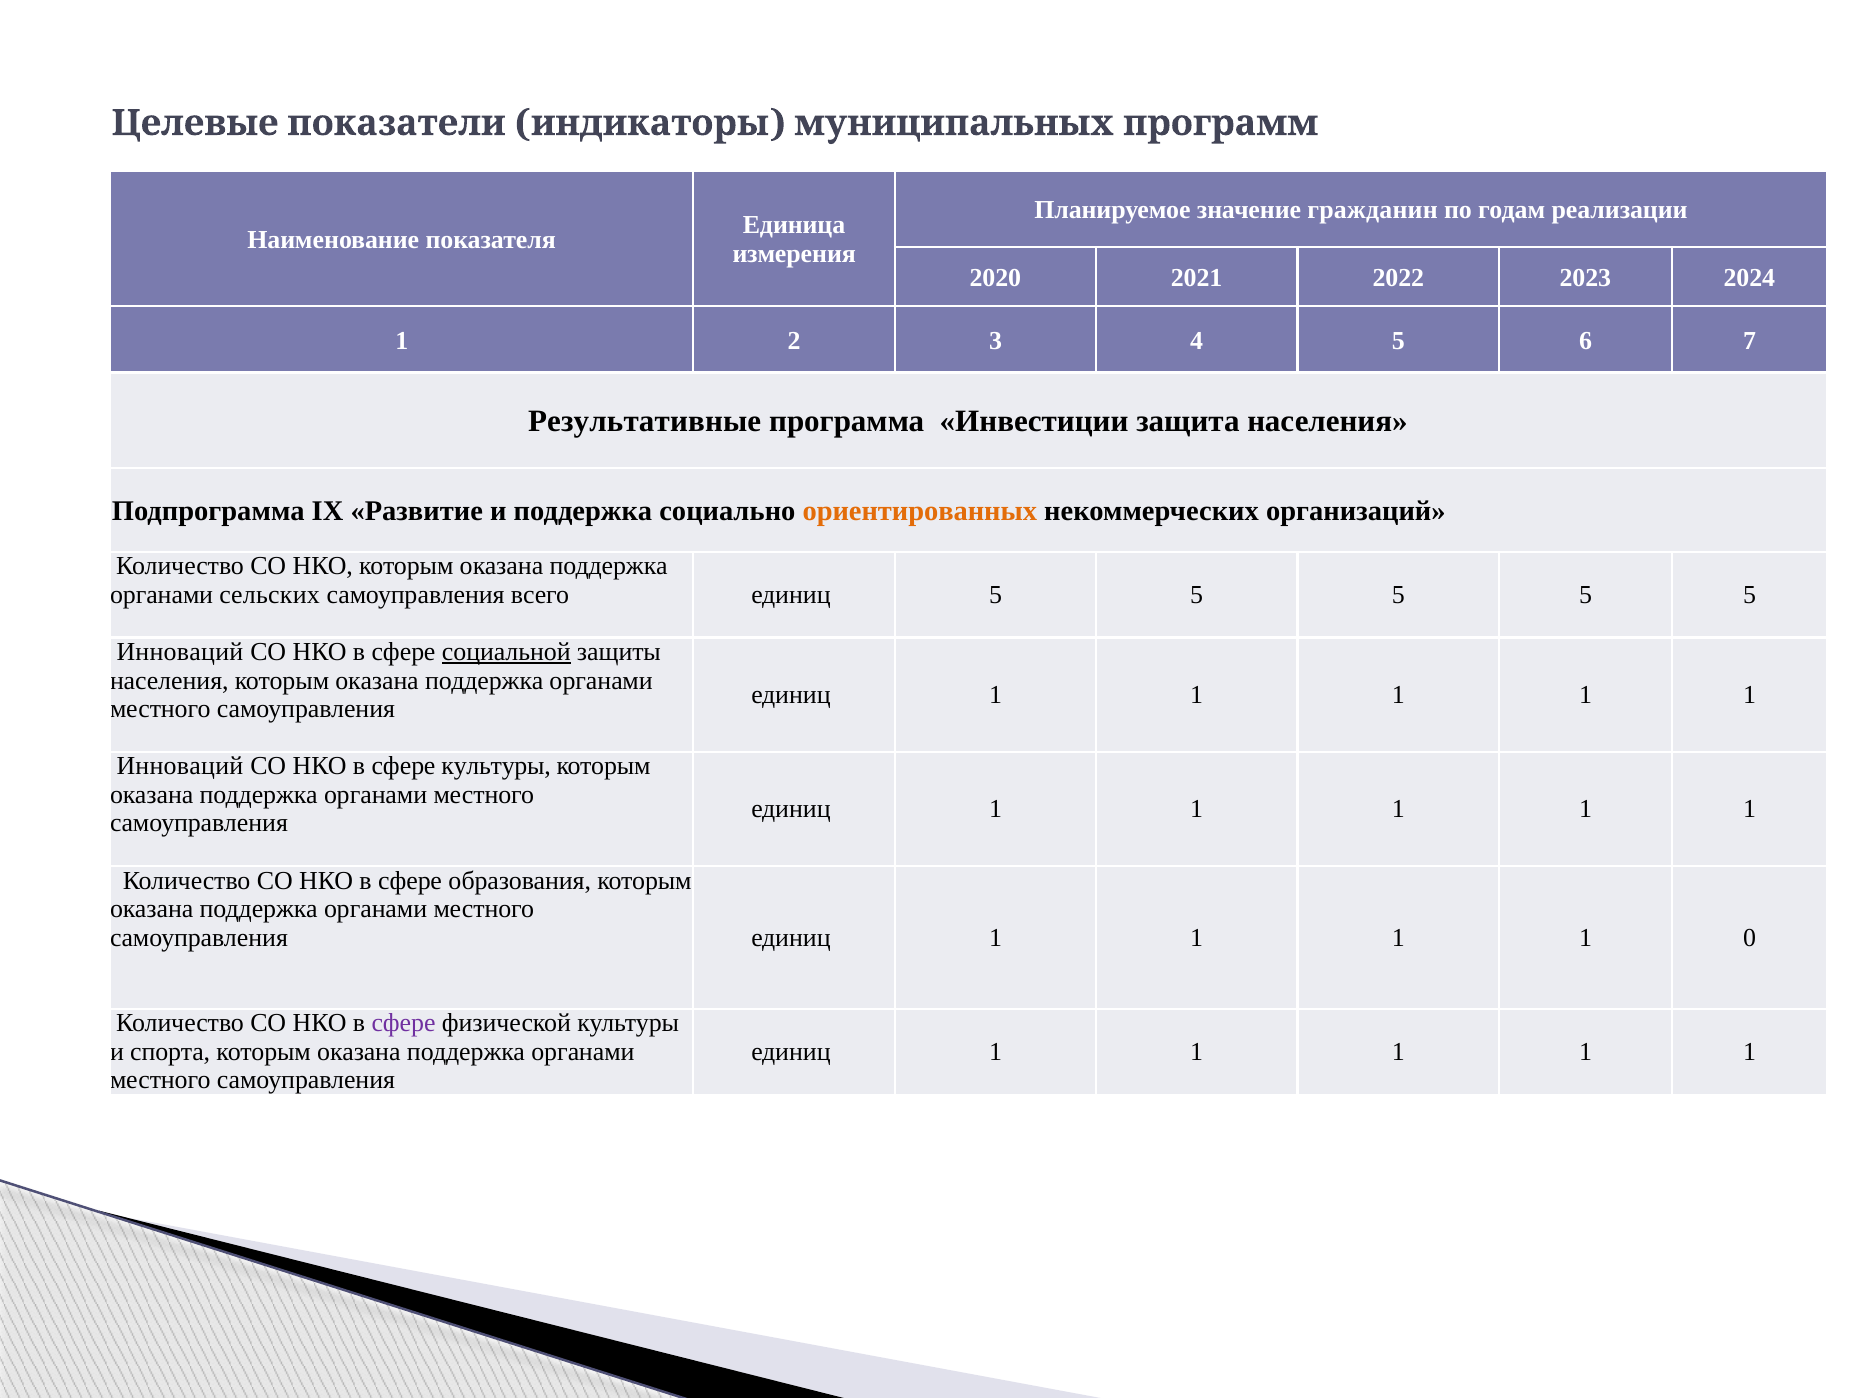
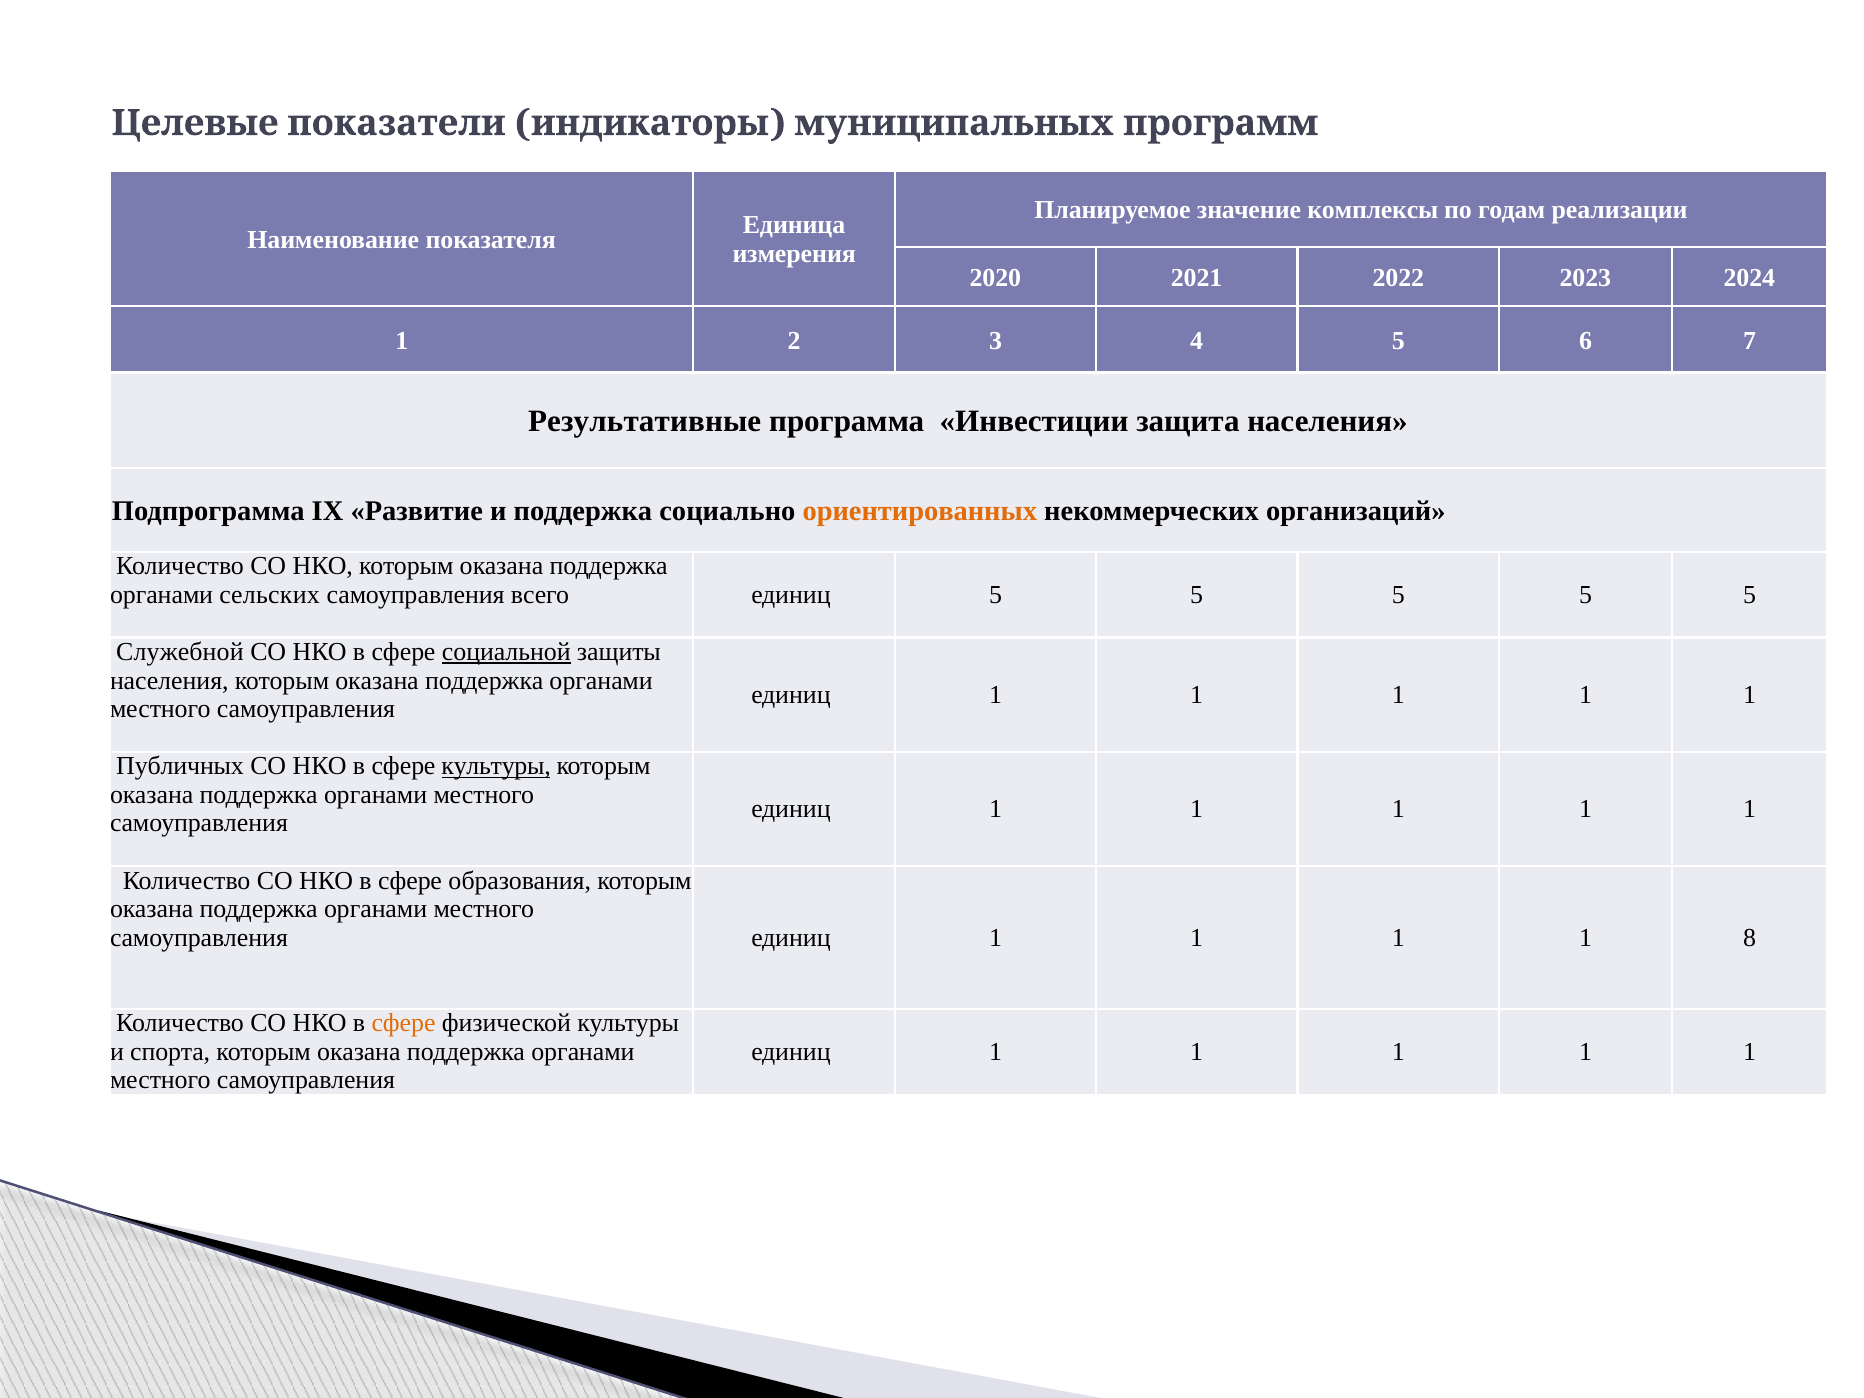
гражданин: гражданин -> комплексы
Инноваций at (180, 652): Инноваций -> Служебной
Инноваций at (180, 766): Инноваций -> Публичных
культуры at (496, 766) underline: none -> present
0: 0 -> 8
сфере at (404, 1023) colour: purple -> orange
